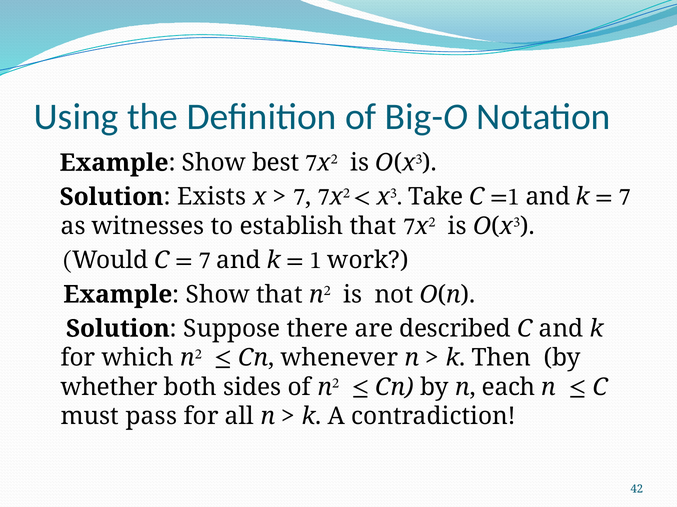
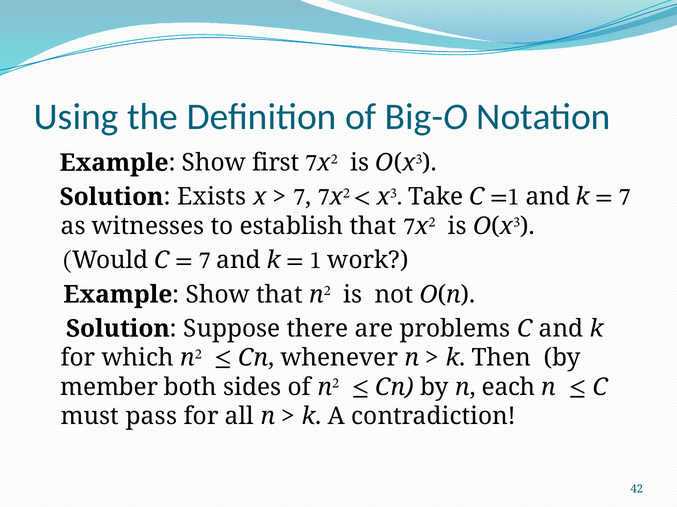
best: best -> first
described: described -> problems
whether: whether -> member
